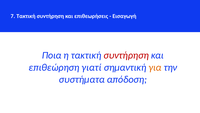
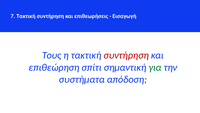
Ποια: Ποια -> Τους
γιατί: γιατί -> σπίτι
για colour: orange -> green
